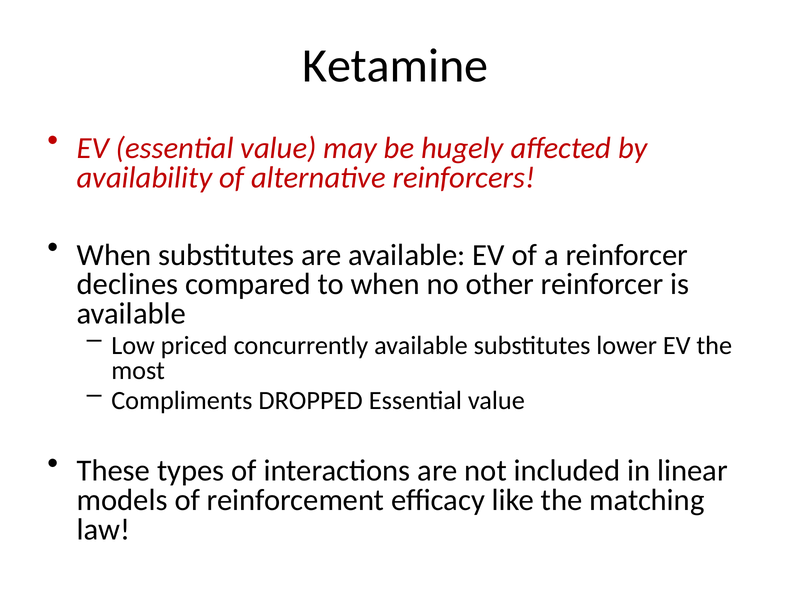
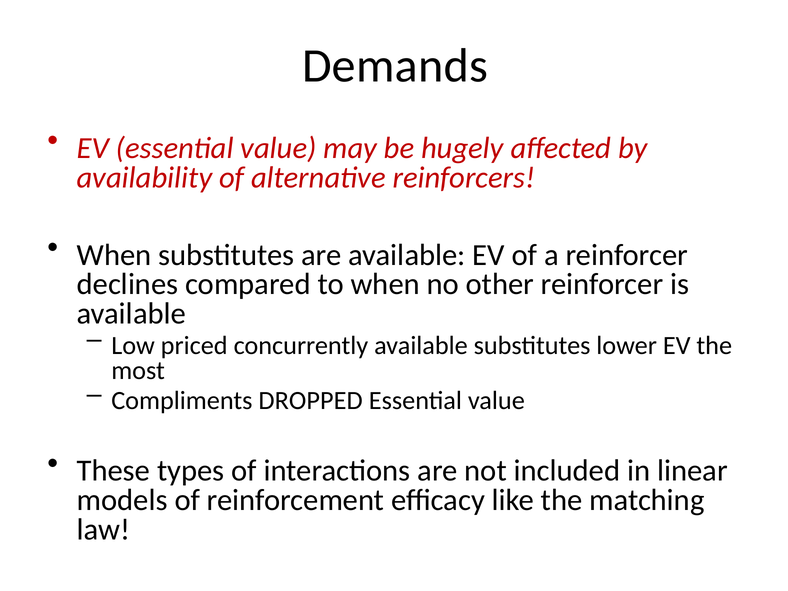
Ketamine: Ketamine -> Demands
